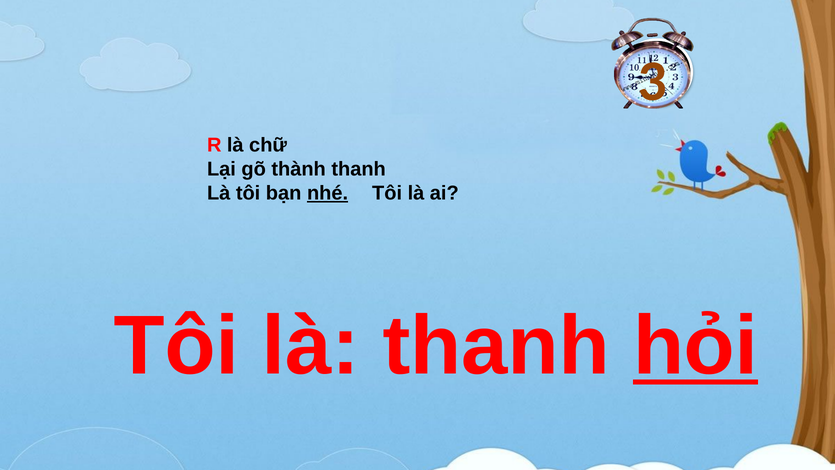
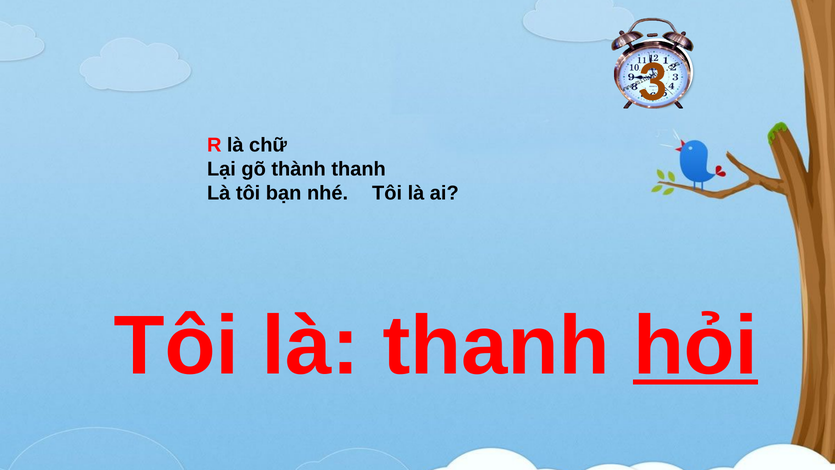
nhé underline: present -> none
